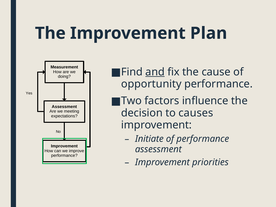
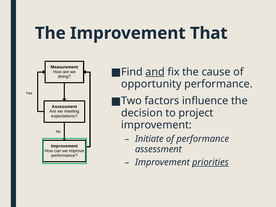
Plan: Plan -> That
causes: causes -> project
priorities underline: none -> present
